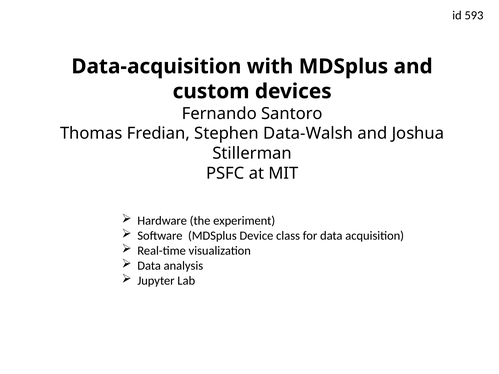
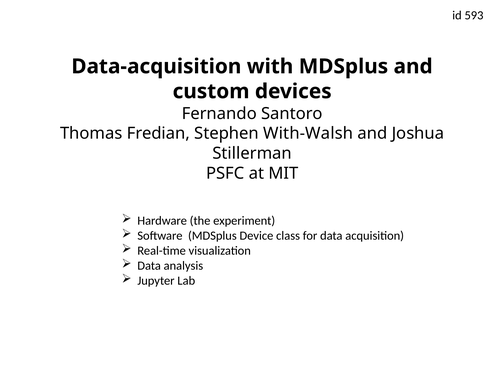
Data-Walsh: Data-Walsh -> With-Walsh
